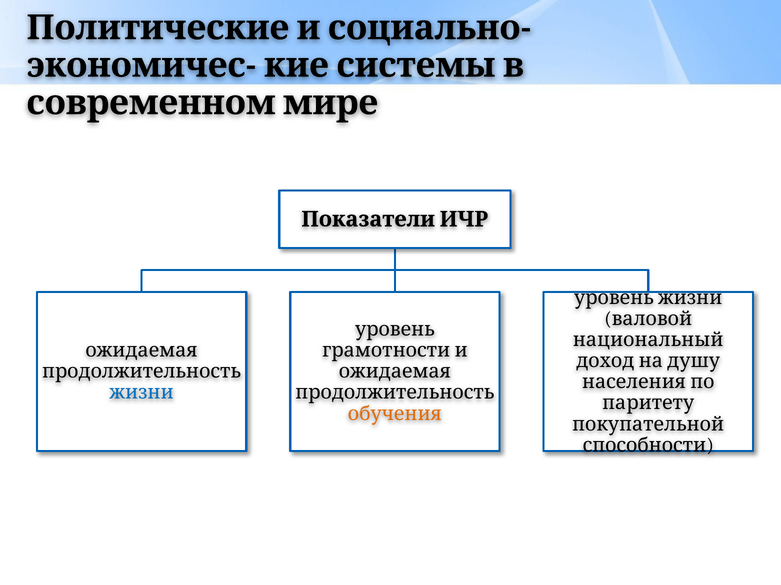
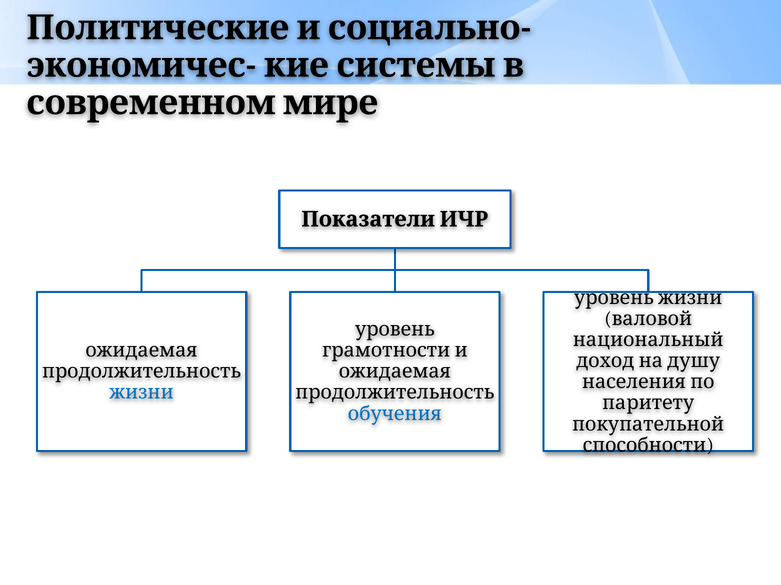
обучения colour: orange -> blue
